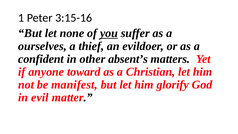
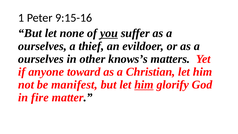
3:15-16: 3:15-16 -> 9:15-16
confident at (41, 59): confident -> ourselves
absent’s: absent’s -> knows’s
him at (144, 85) underline: none -> present
evil: evil -> fire
